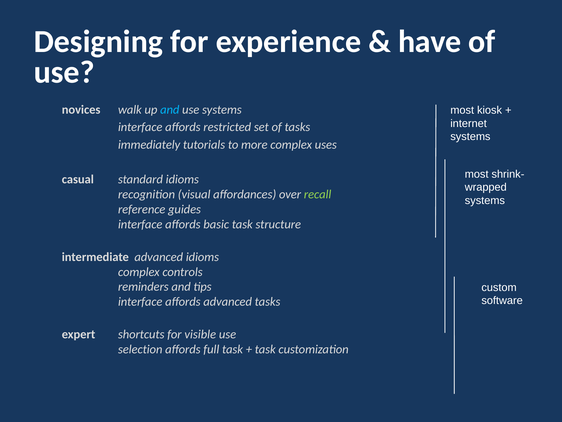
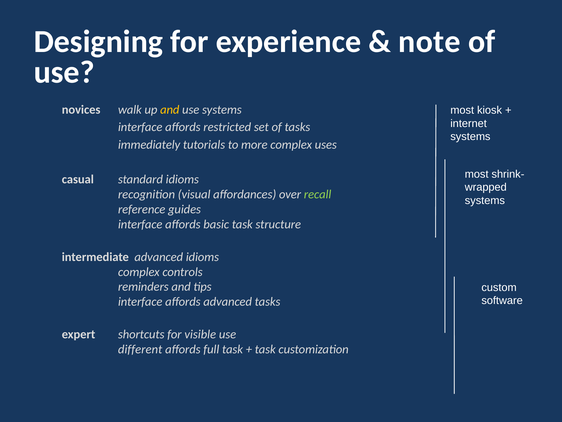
have: have -> note
and at (170, 109) colour: light blue -> yellow
selection: selection -> different
